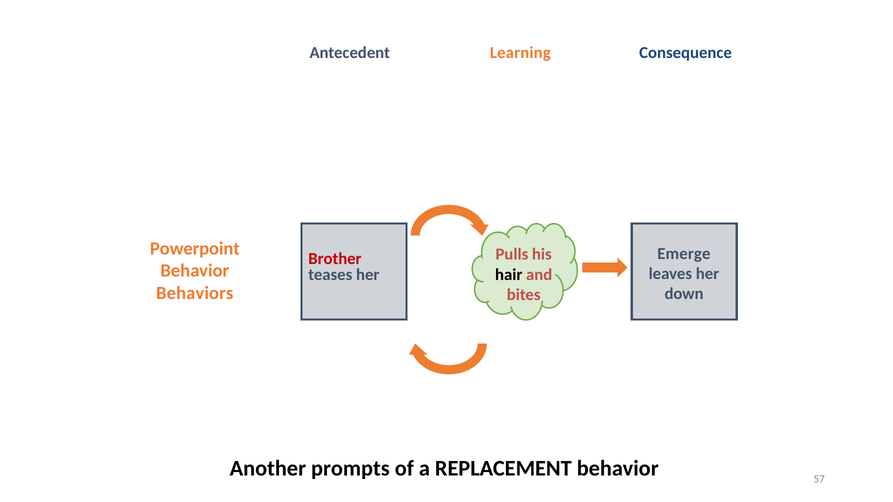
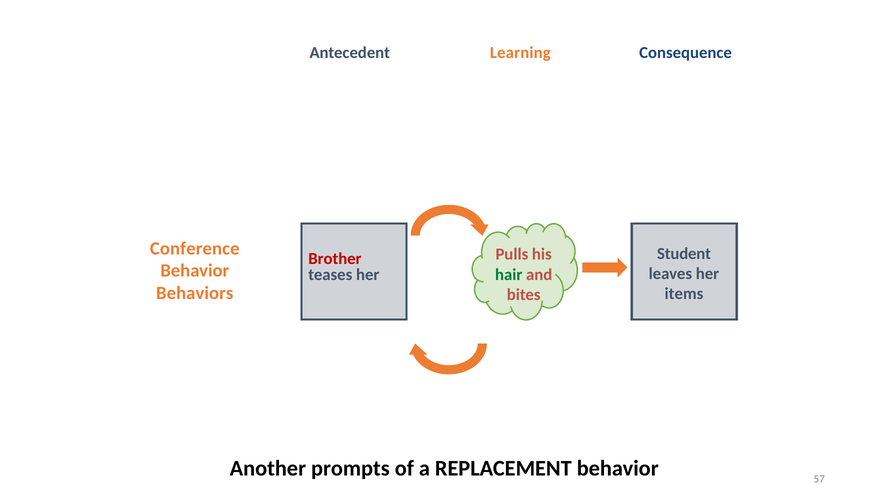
Powerpoint: Powerpoint -> Conference
Emerge: Emerge -> Student
hair colour: black -> green
down: down -> items
